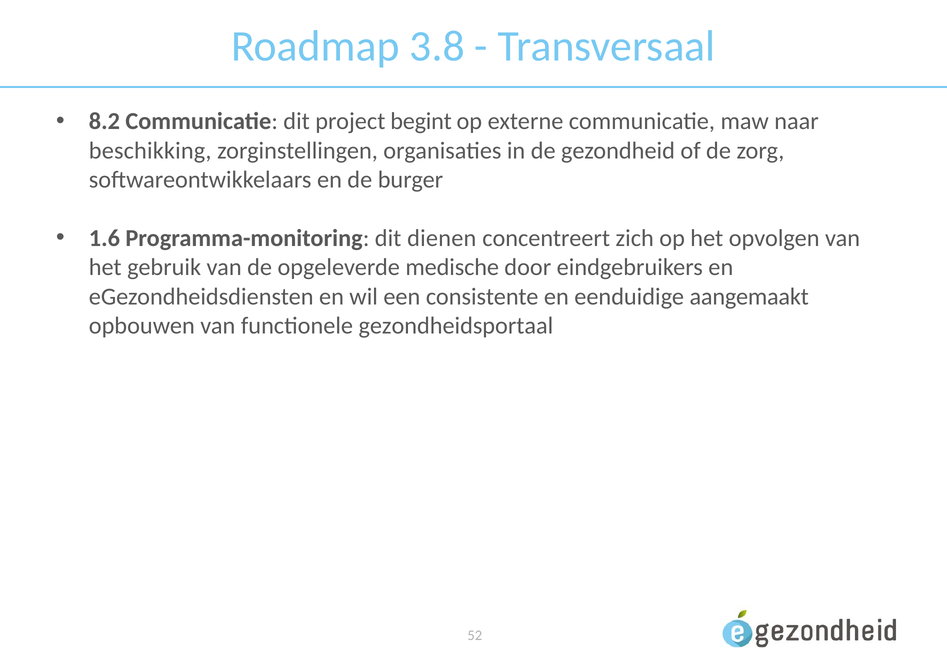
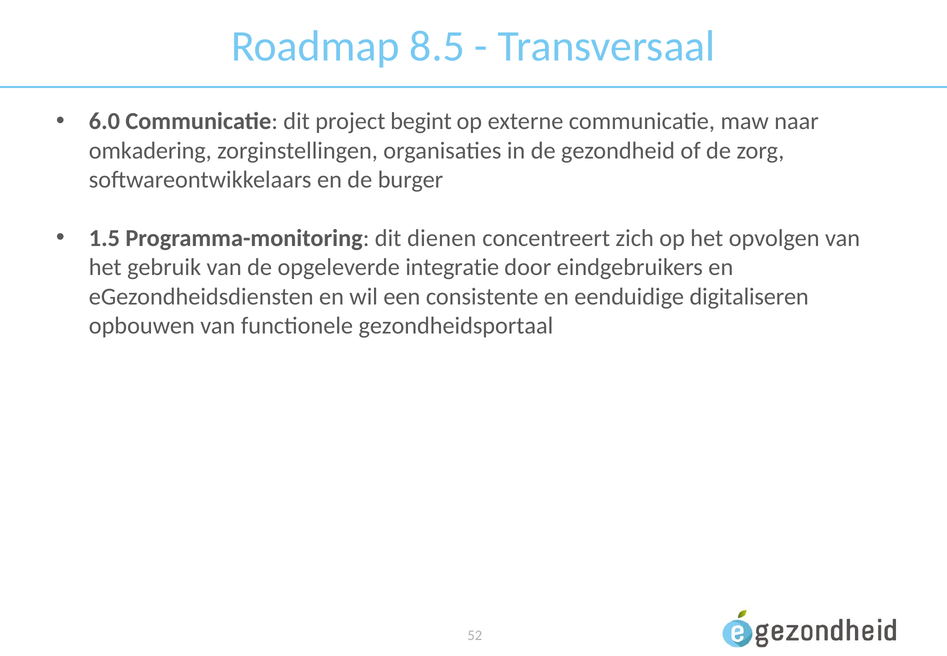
3.8: 3.8 -> 8.5
8.2: 8.2 -> 6.0
beschikking: beschikking -> omkadering
1.6: 1.6 -> 1.5
medische: medische -> integratie
aangemaakt: aangemaakt -> digitaliseren
